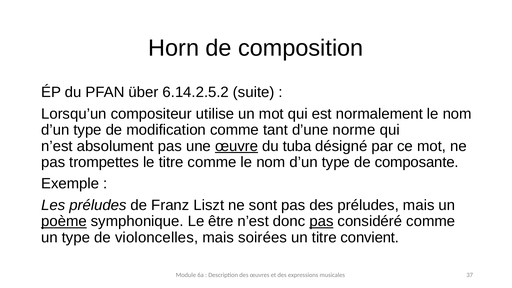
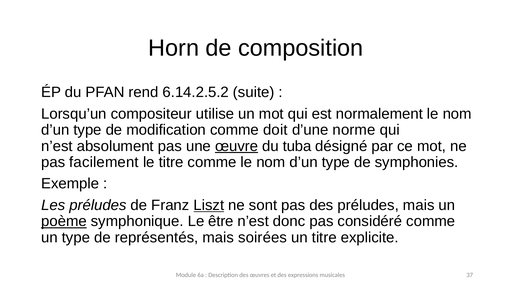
über: über -> rend
tant: tant -> doit
trompettes: trompettes -> facilement
composante: composante -> symphonies
Liszt underline: none -> present
pas at (321, 221) underline: present -> none
violoncelles: violoncelles -> représentés
convient: convient -> explicite
